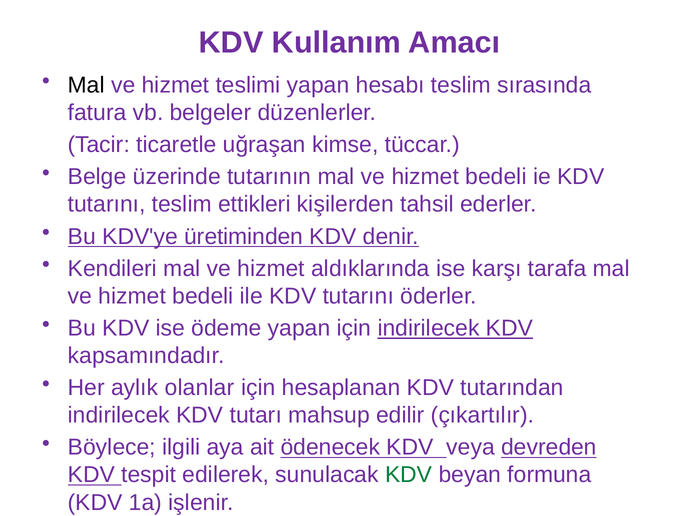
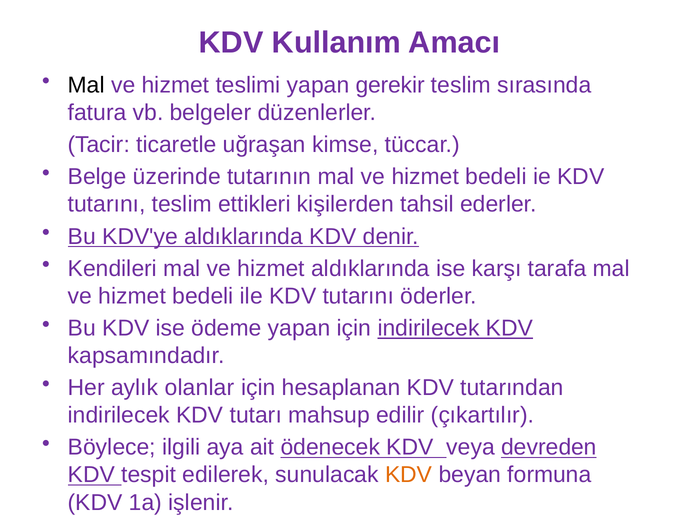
hesabı: hesabı -> gerekir
KDV'ye üretiminden: üretiminden -> aldıklarında
KDV at (409, 475) colour: green -> orange
